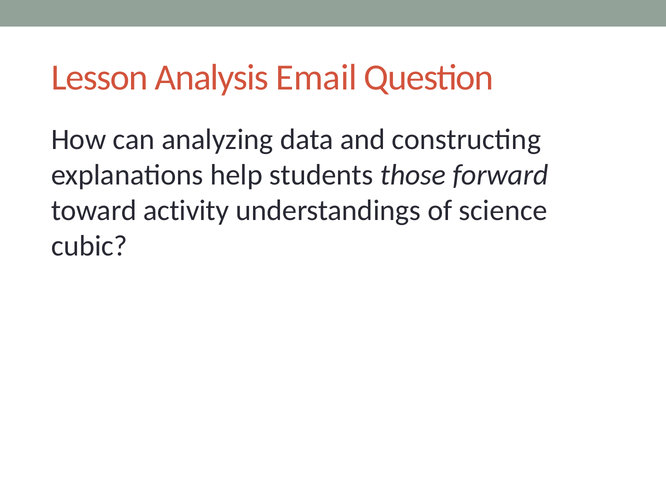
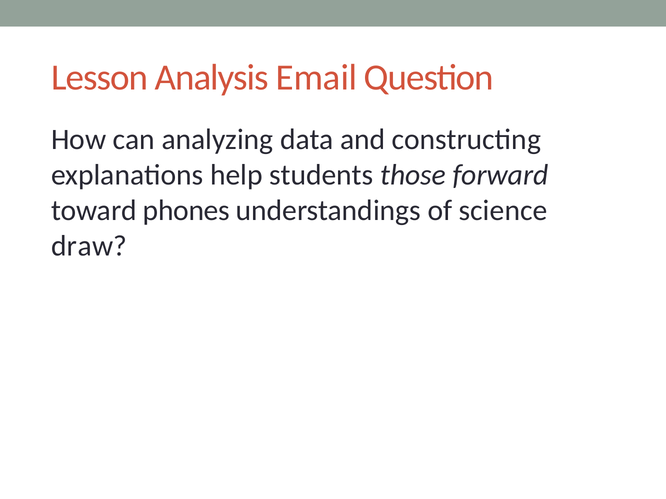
activity: activity -> phones
cubic: cubic -> draw
